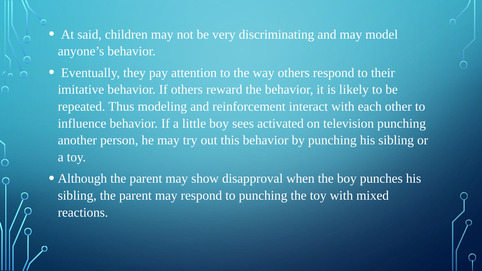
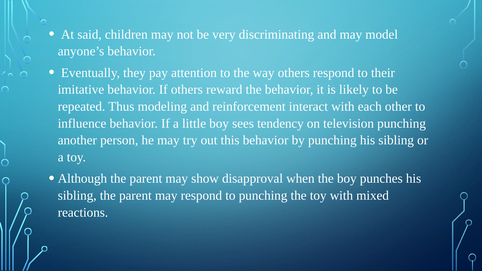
activated: activated -> tendency
